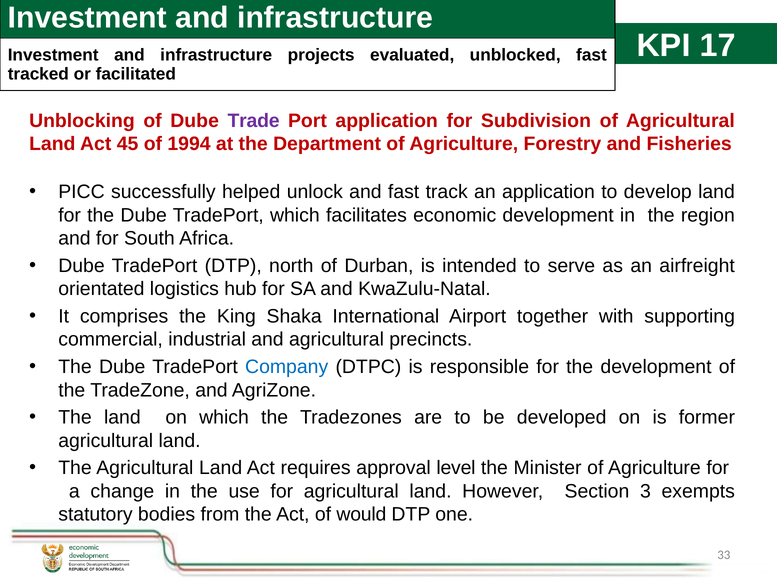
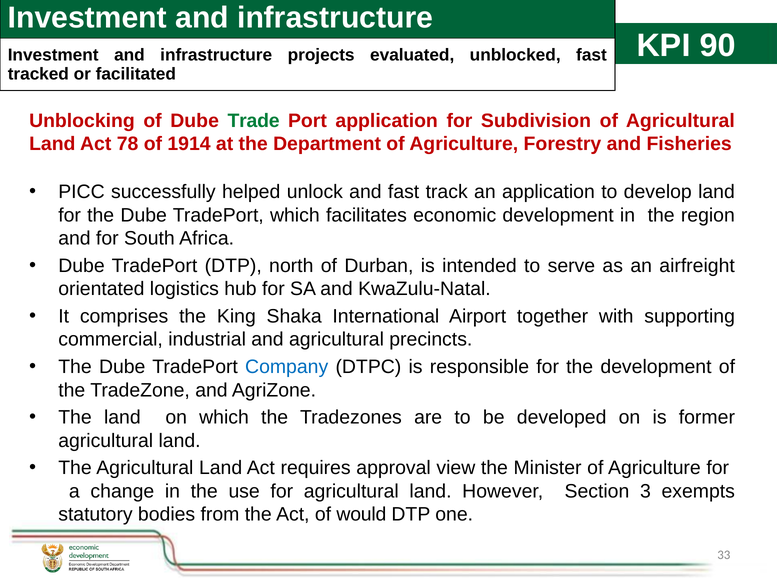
17: 17 -> 90
Trade colour: purple -> green
45: 45 -> 78
1994: 1994 -> 1914
level: level -> view
